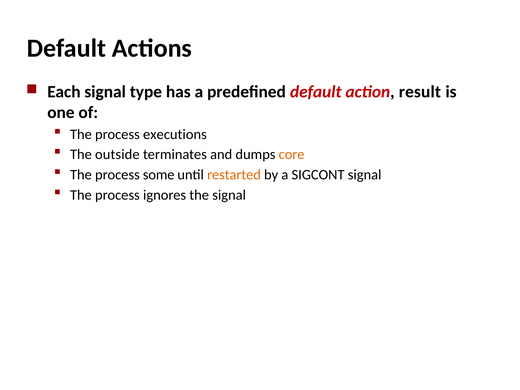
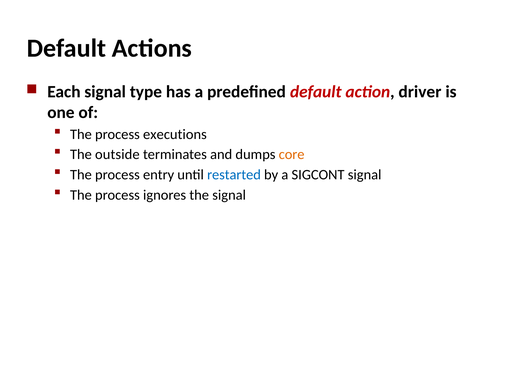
result: result -> driver
some: some -> entry
restarted colour: orange -> blue
